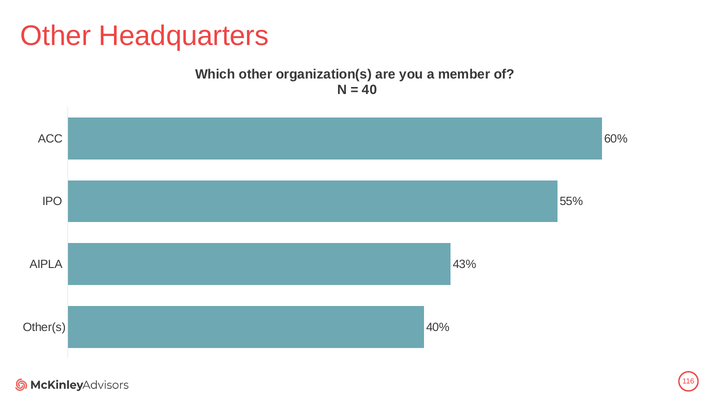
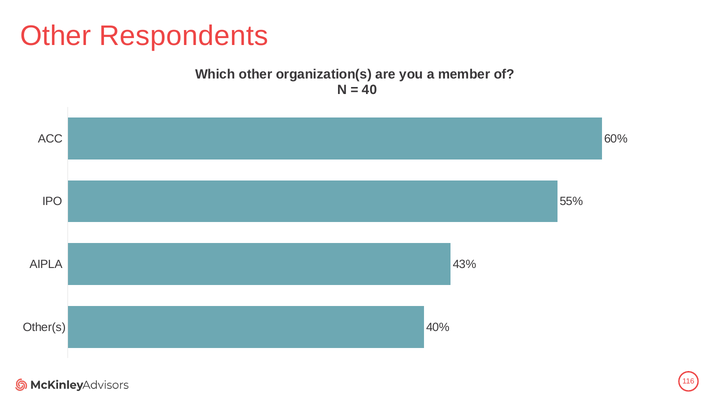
Headquarters: Headquarters -> Respondents
